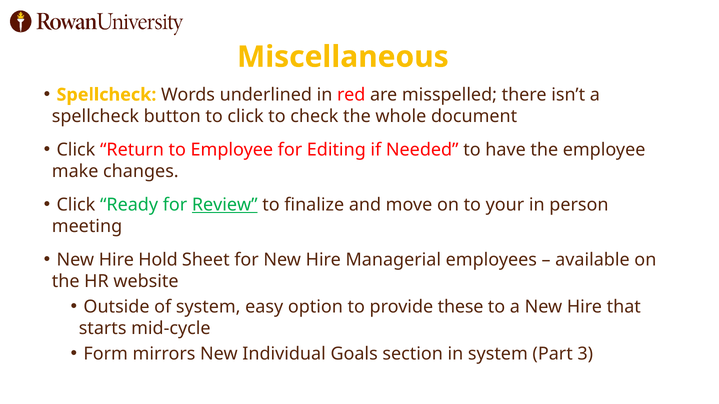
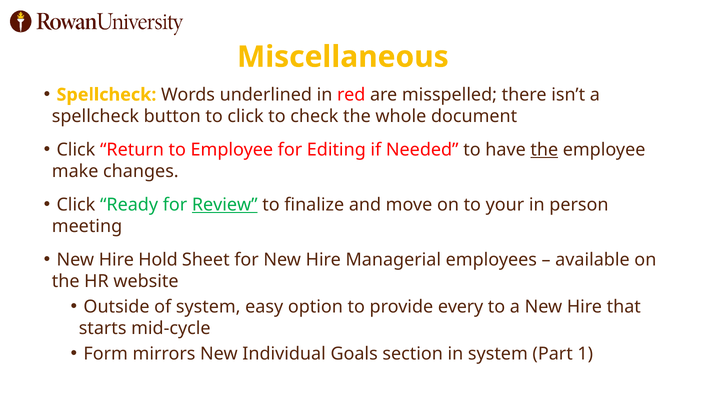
the at (544, 150) underline: none -> present
these: these -> every
3: 3 -> 1
